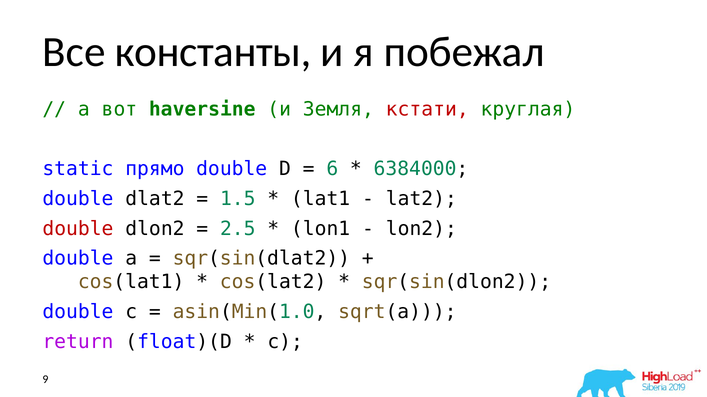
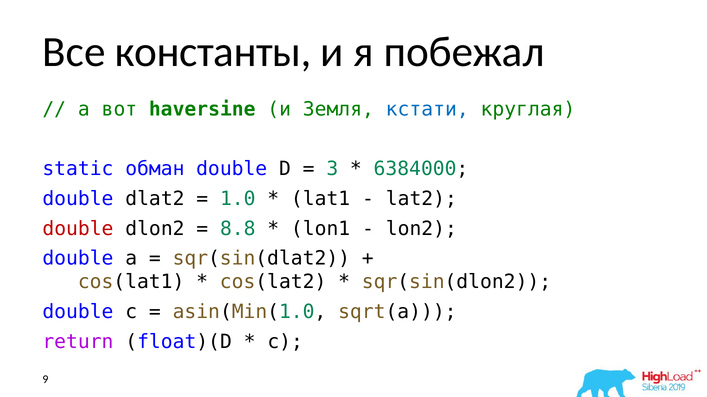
кстати colour: red -> blue
прямо: прямо -> обман
6: 6 -> 3
1.5: 1.5 -> 1.0
2.5: 2.5 -> 8.8
